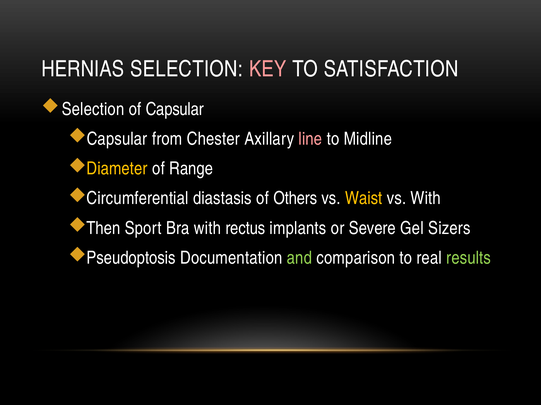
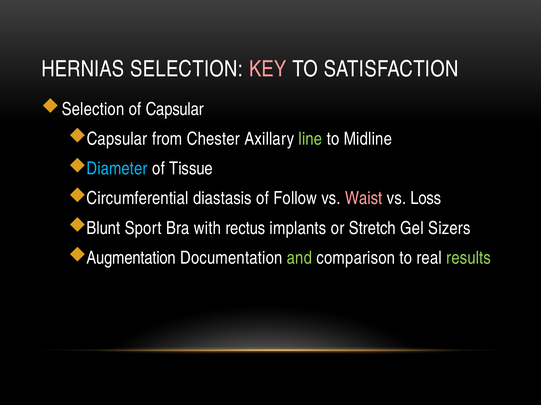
line colour: pink -> light green
Diameter colour: yellow -> light blue
Range: Range -> Tissue
Others: Others -> Follow
Waist colour: yellow -> pink
vs With: With -> Loss
Then: Then -> Blunt
Severe: Severe -> Stretch
Pseudoptosis: Pseudoptosis -> Augmentation
